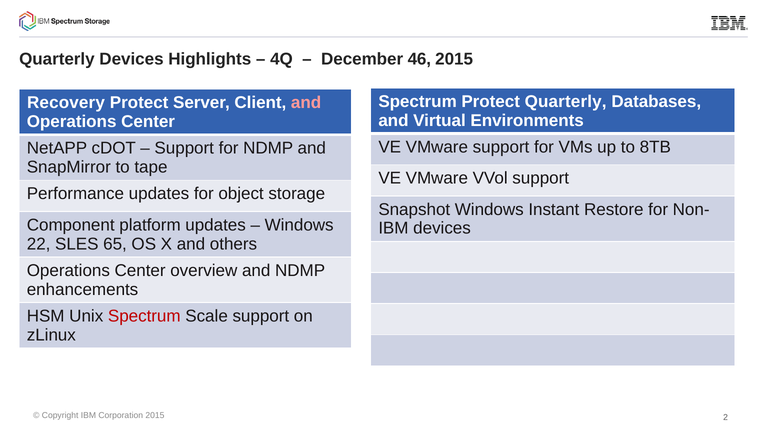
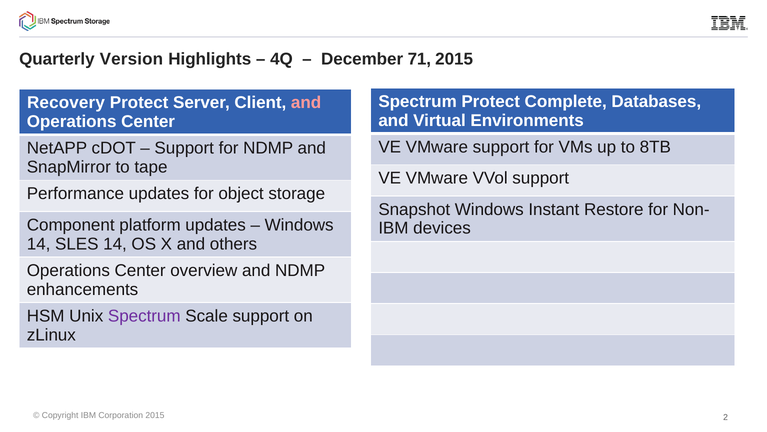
Quarterly Devices: Devices -> Version
46: 46 -> 71
Protect Quarterly: Quarterly -> Complete
22 at (39, 244): 22 -> 14
SLES 65: 65 -> 14
Spectrum at (144, 316) colour: red -> purple
